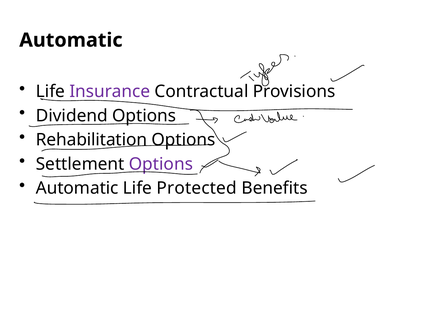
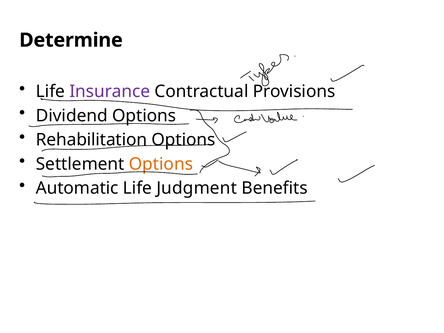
Automatic at (71, 40): Automatic -> Determine
Options at (161, 164) colour: purple -> orange
Protected: Protected -> Judgment
